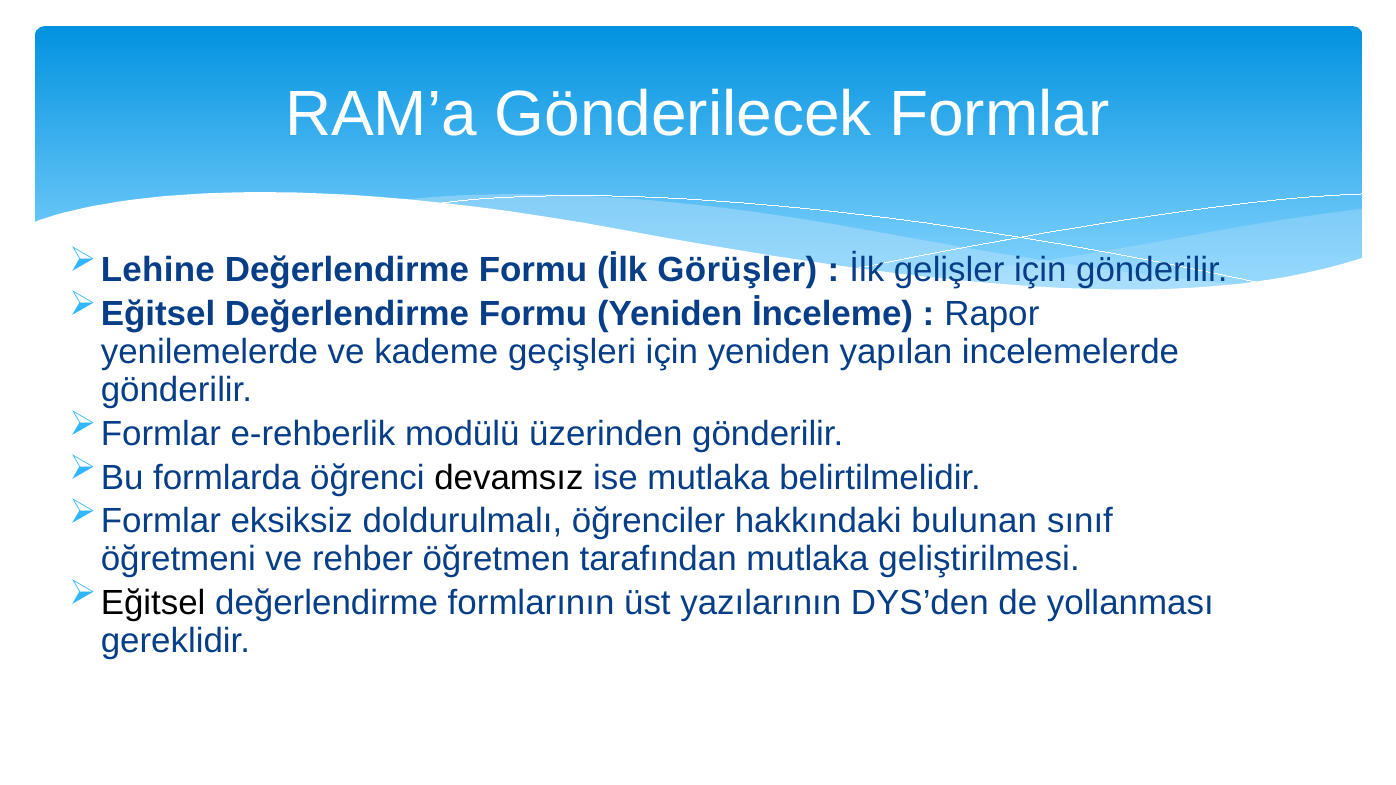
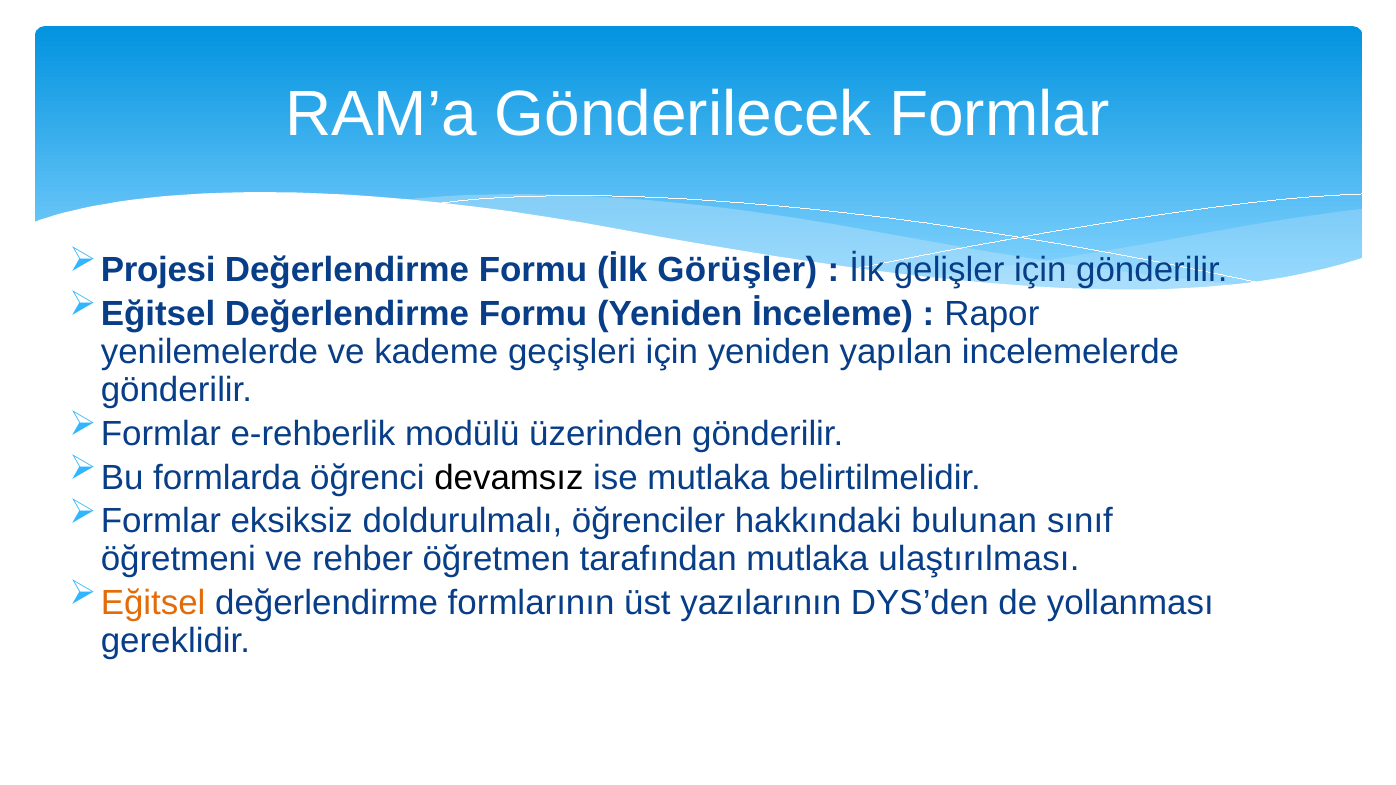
Lehine: Lehine -> Projesi
geliştirilmesi: geliştirilmesi -> ulaştırılması
Eğitsel at (153, 603) colour: black -> orange
